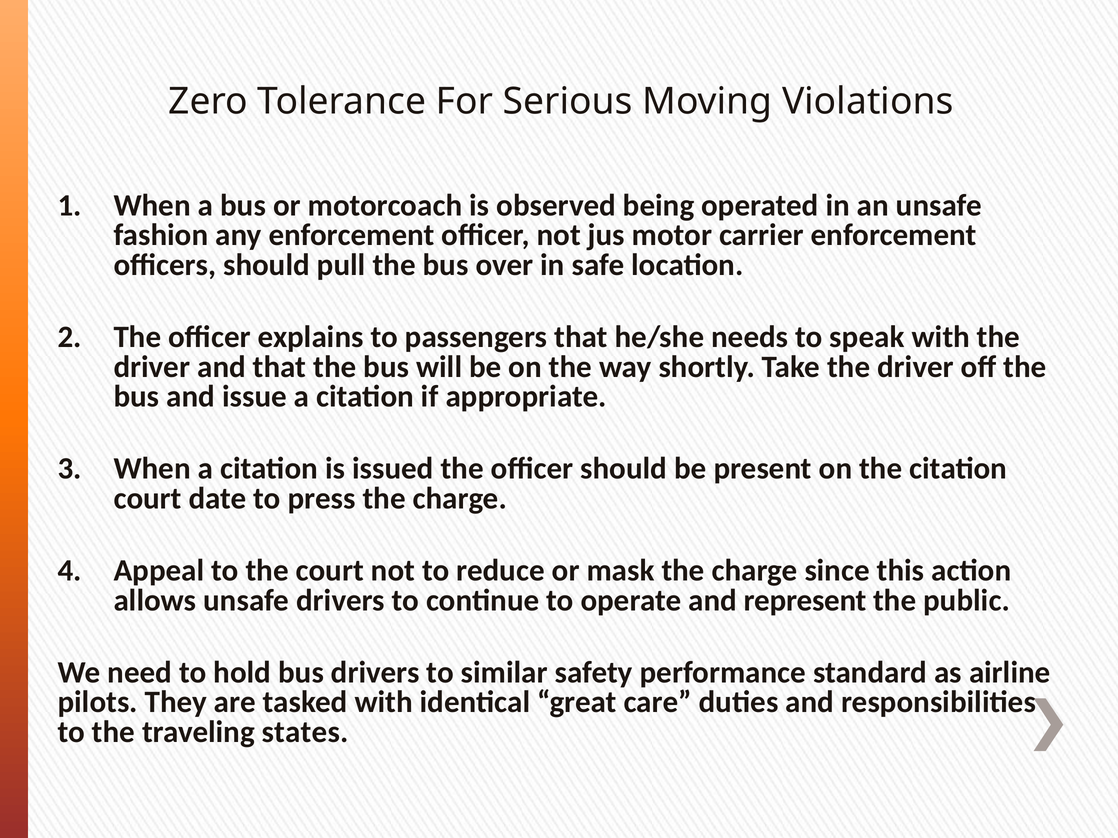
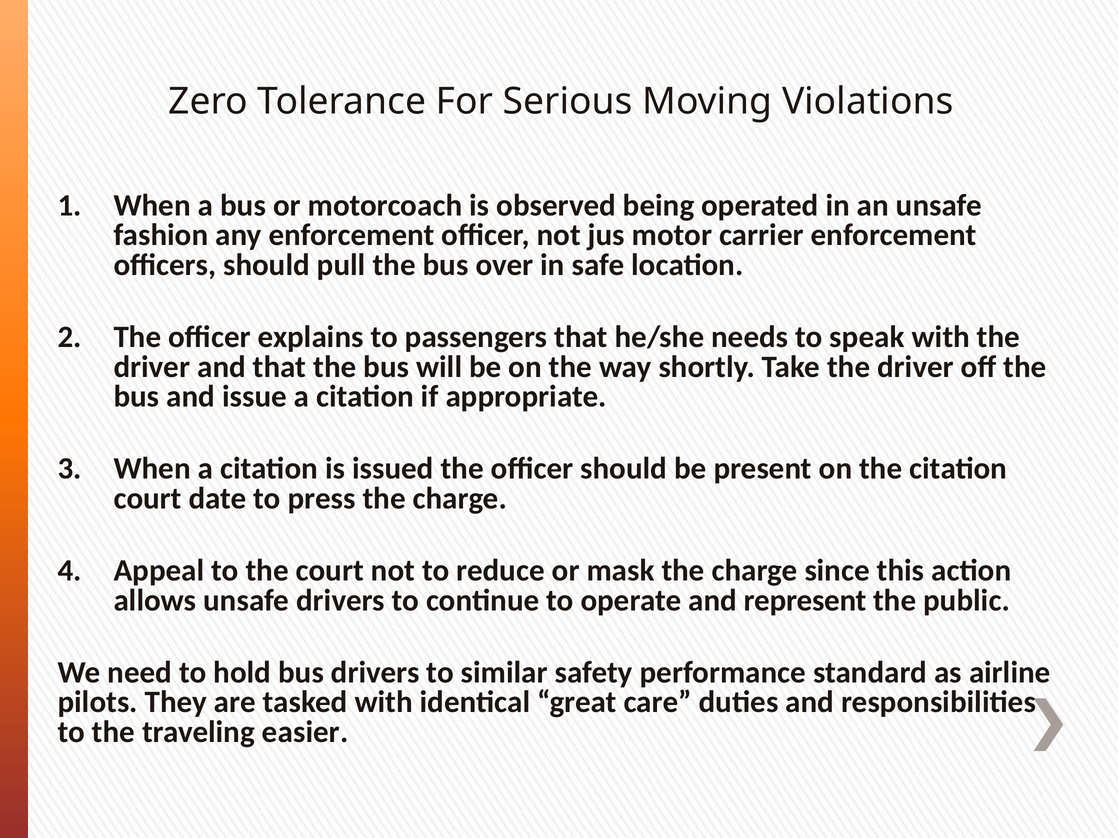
states: states -> easier
